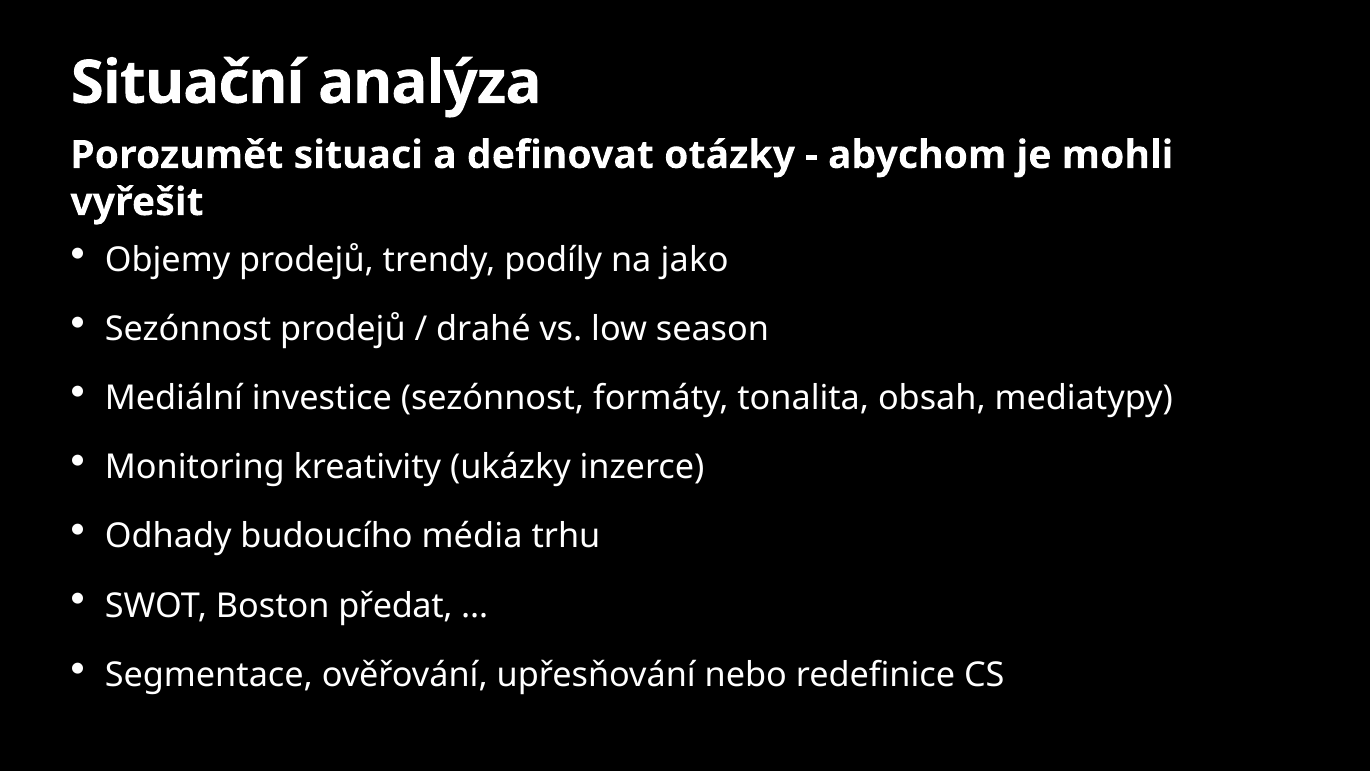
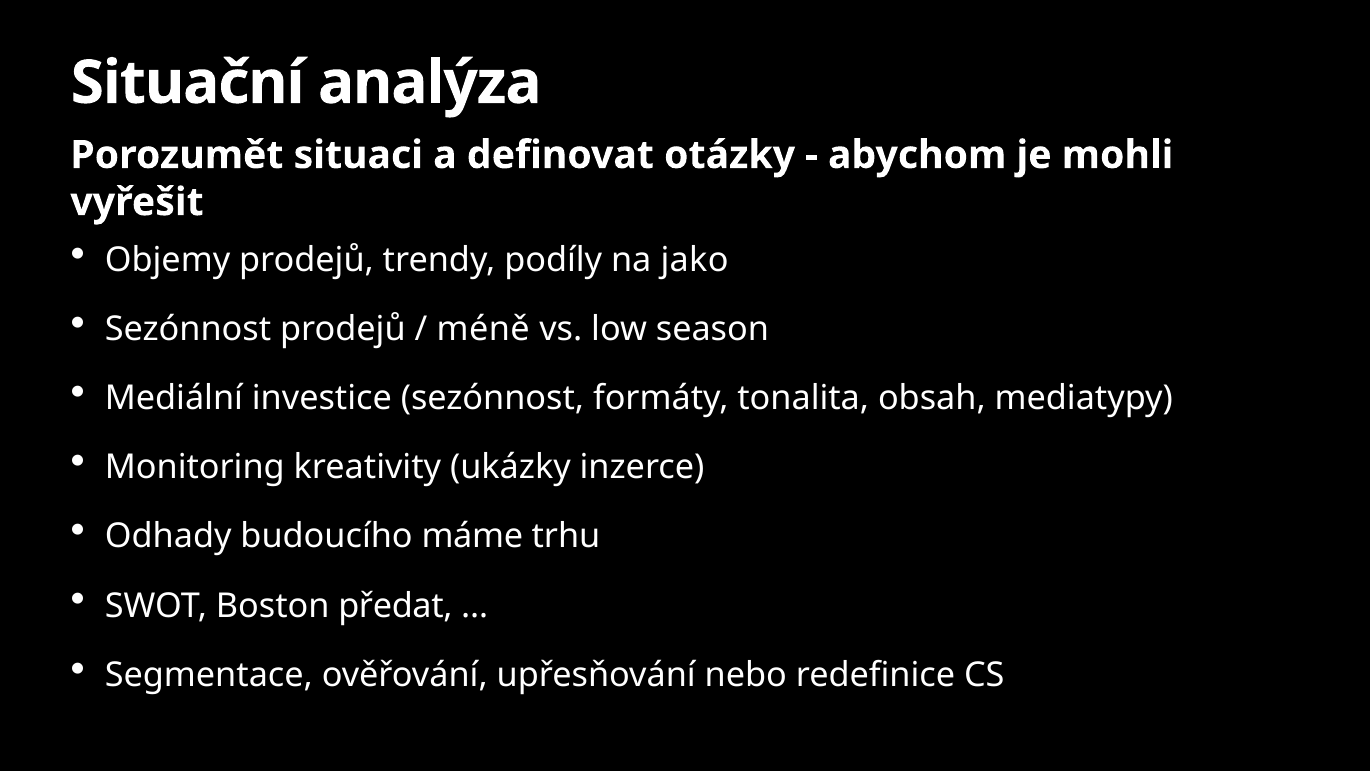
drahé: drahé -> méně
média: média -> máme
